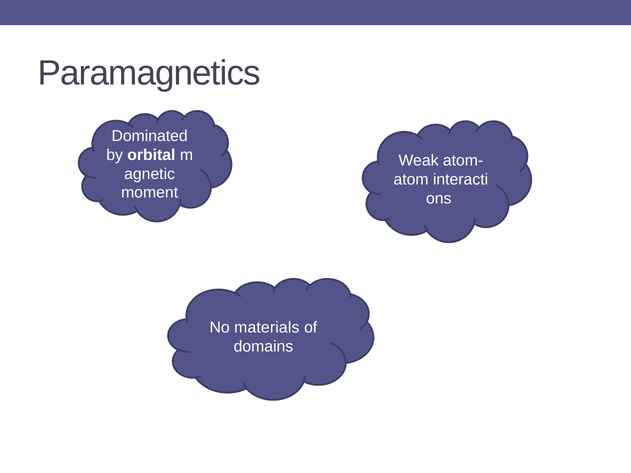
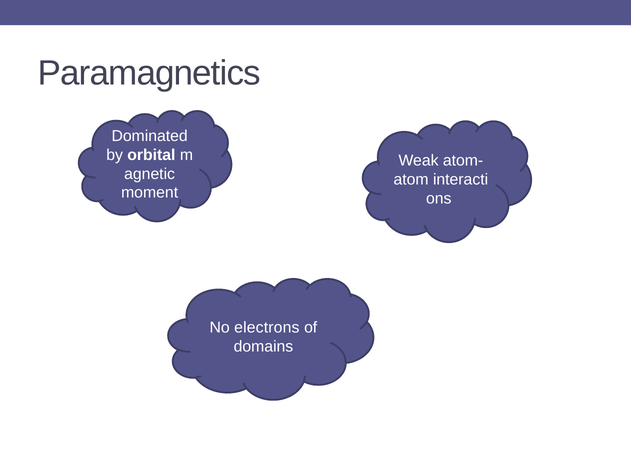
materials: materials -> electrons
